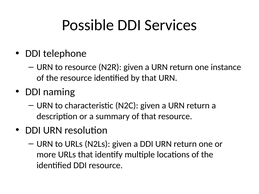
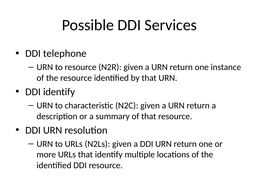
DDI naming: naming -> identify
